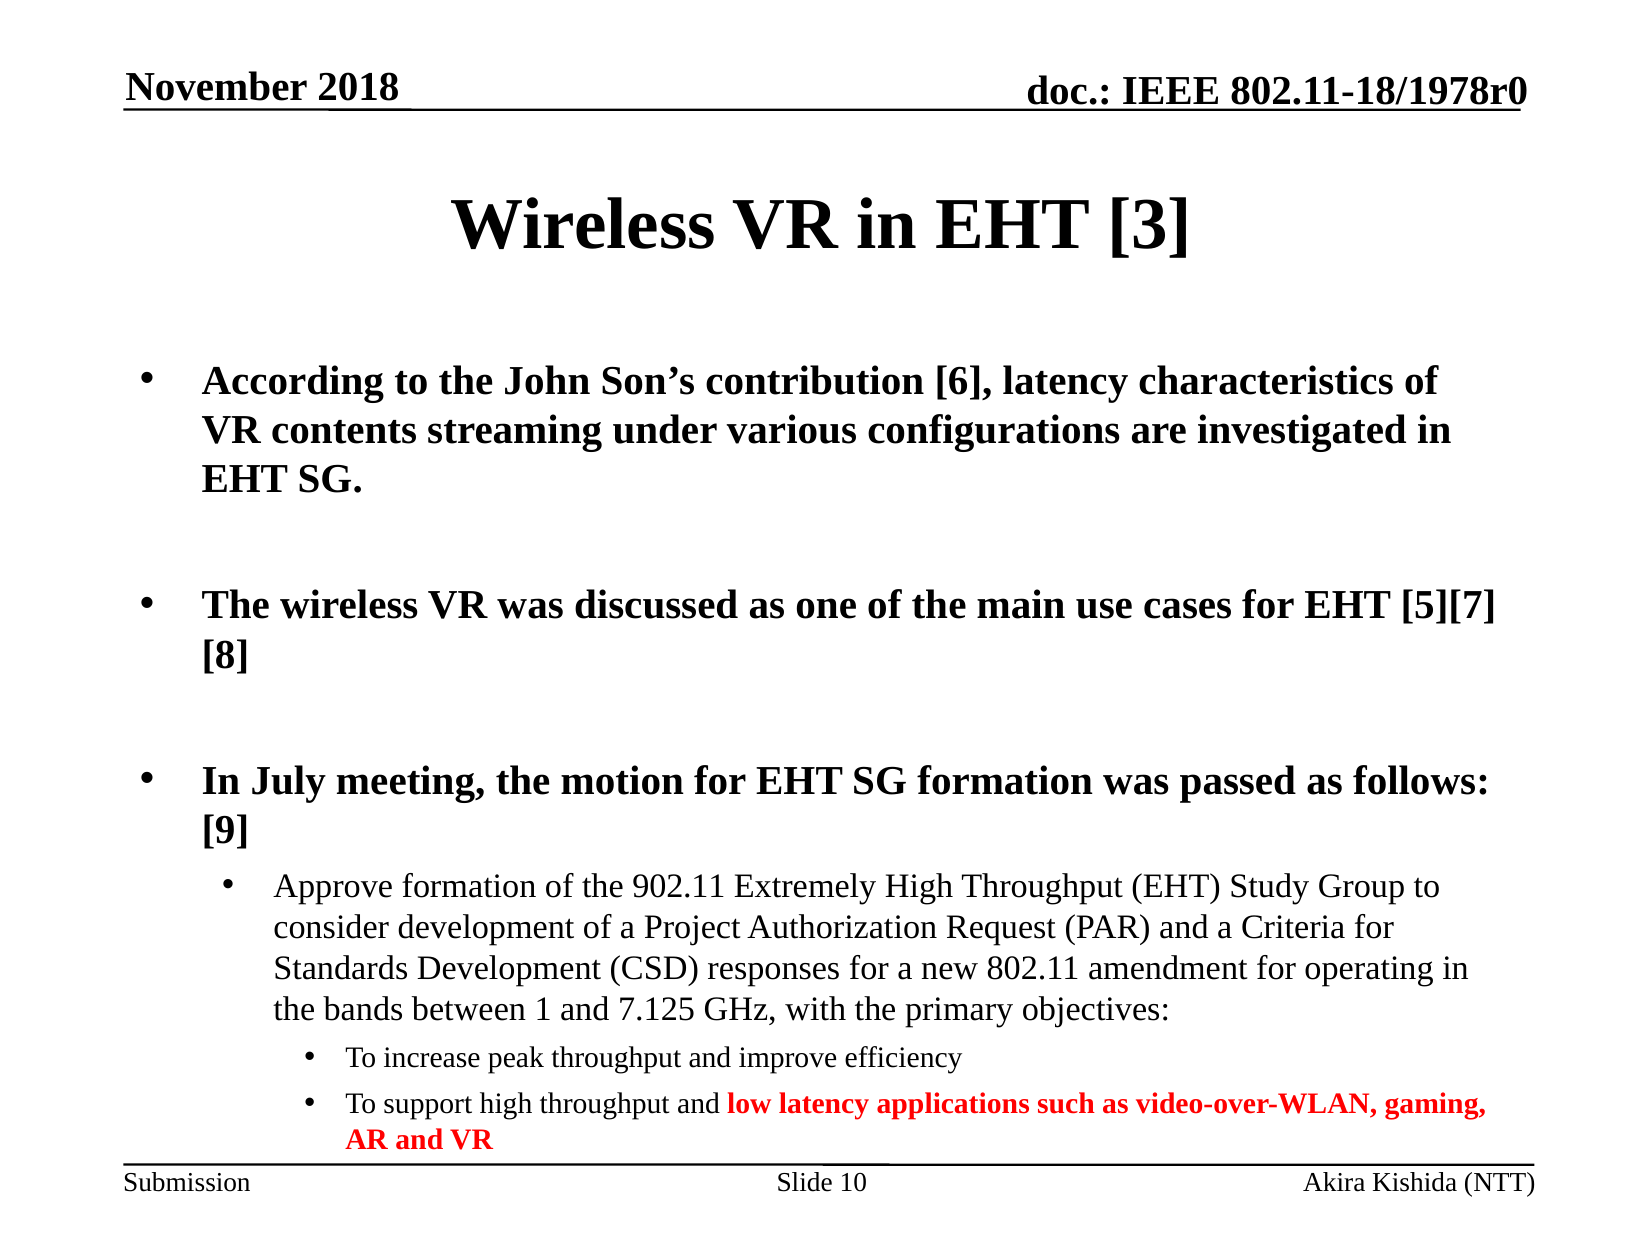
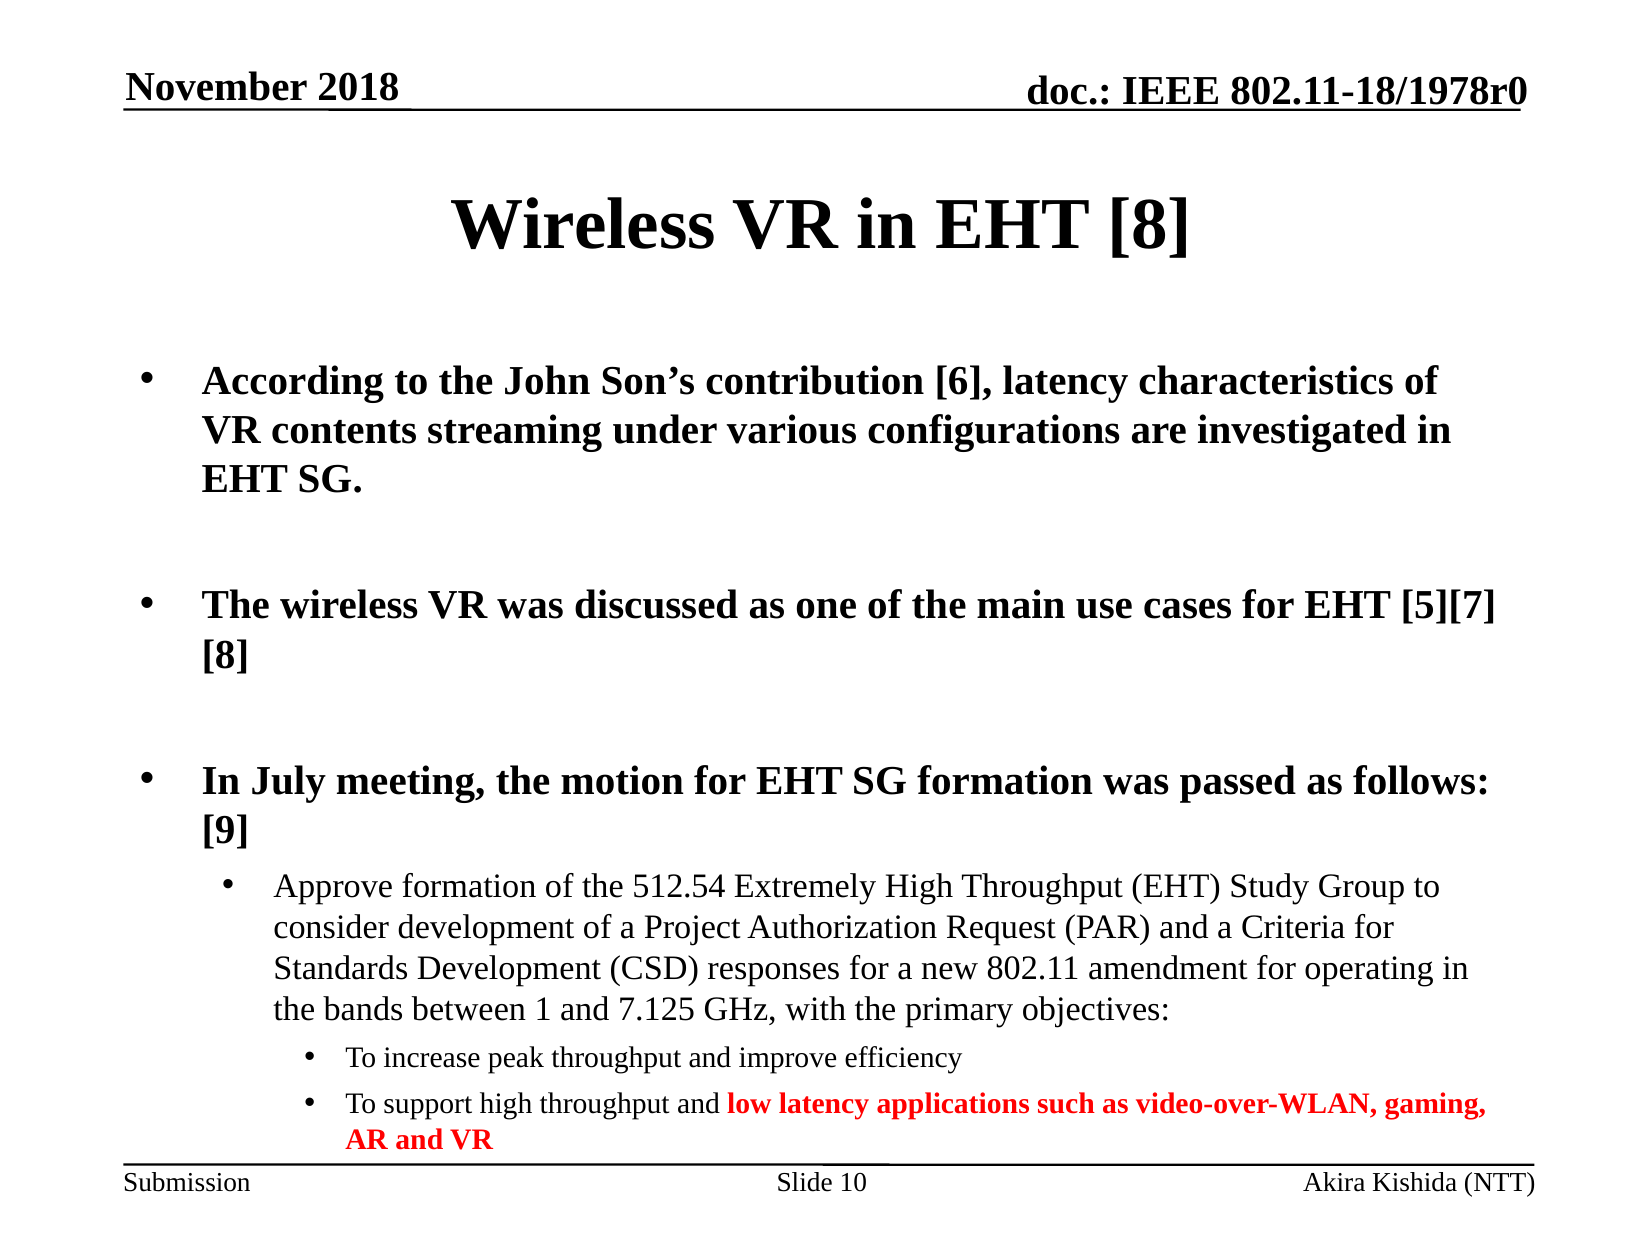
EHT 3: 3 -> 8
902.11: 902.11 -> 512.54
